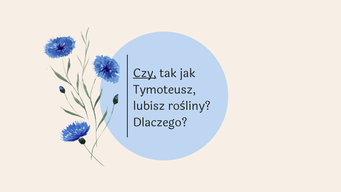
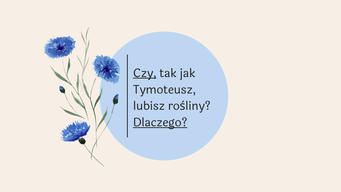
Dlaczego underline: none -> present
